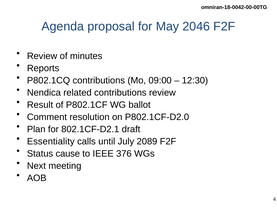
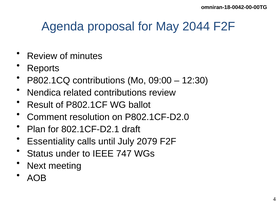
2046: 2046 -> 2044
2089: 2089 -> 2079
cause: cause -> under
376: 376 -> 747
